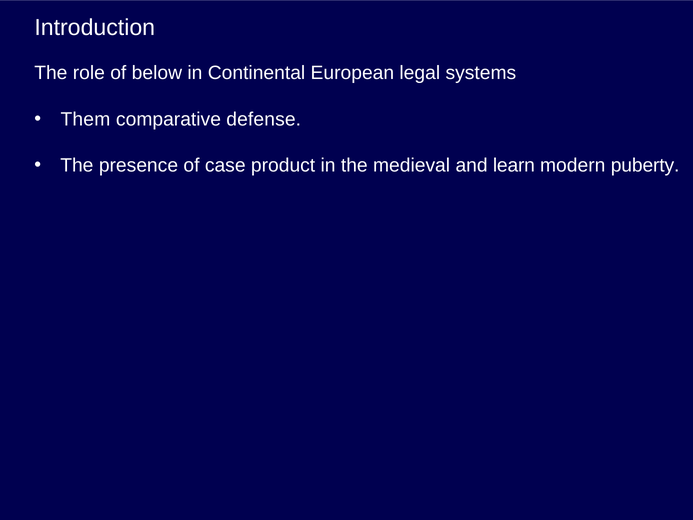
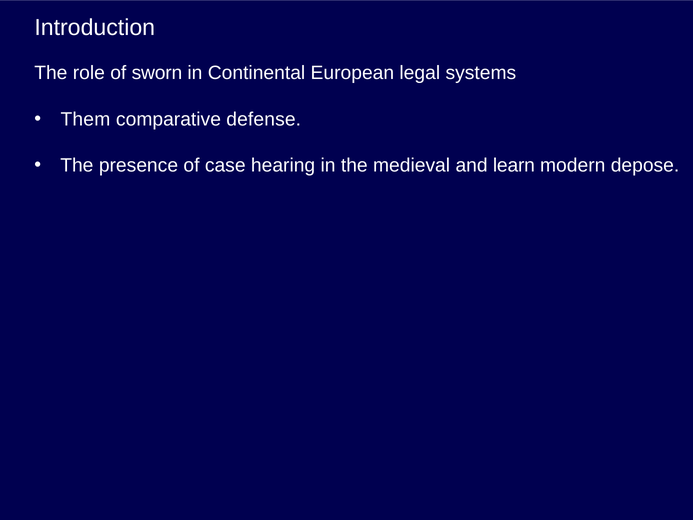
below: below -> sworn
product: product -> hearing
puberty: puberty -> depose
